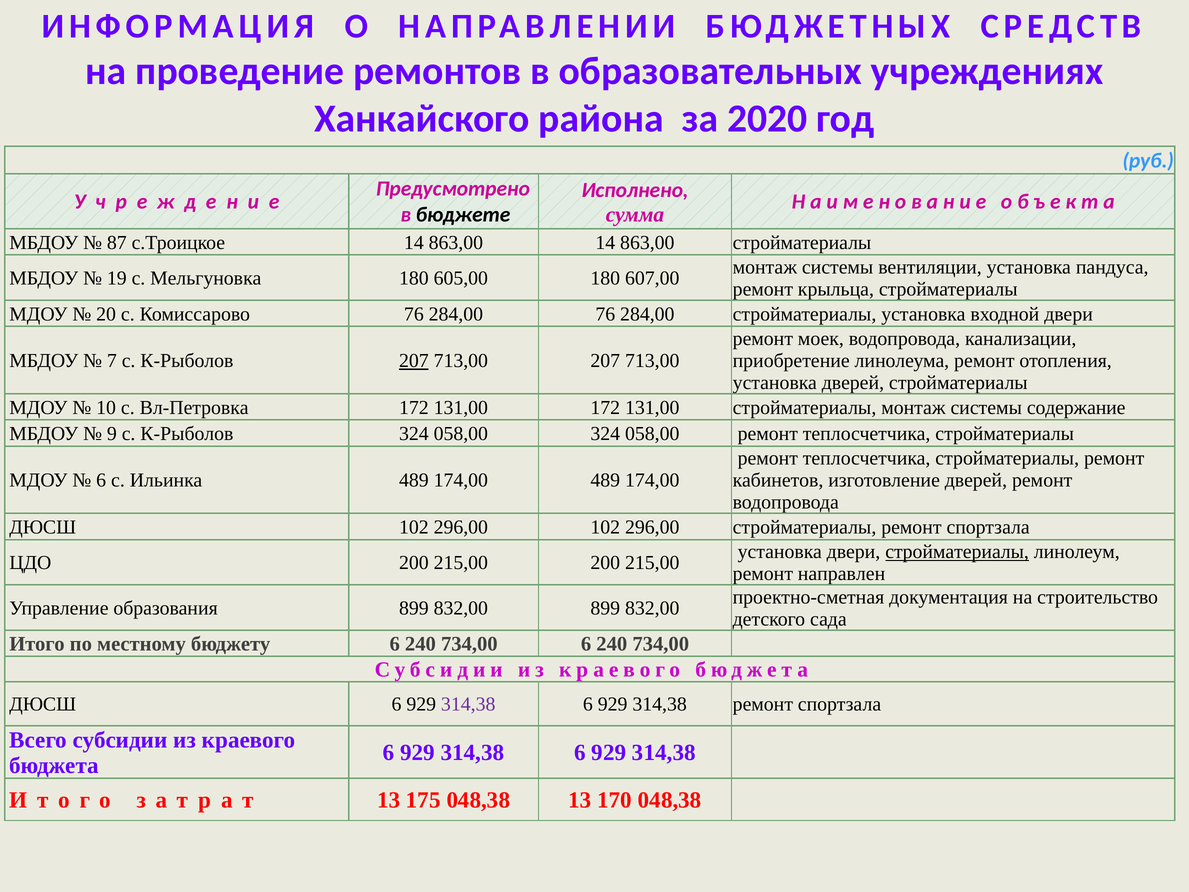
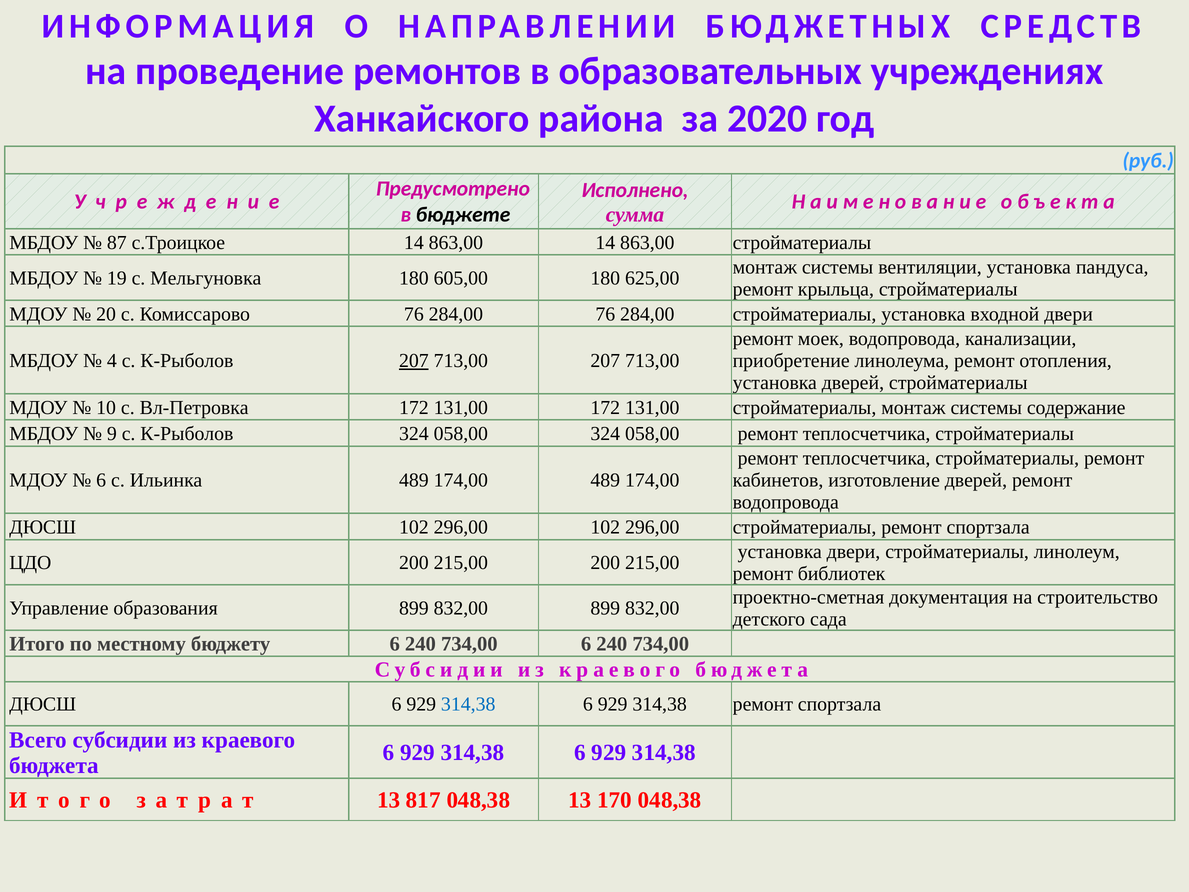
607,00: 607,00 -> 625,00
7: 7 -> 4
стройматериалы at (957, 552) underline: present -> none
направлен: направлен -> библиотек
314,38 at (468, 704) colour: purple -> blue
175: 175 -> 817
